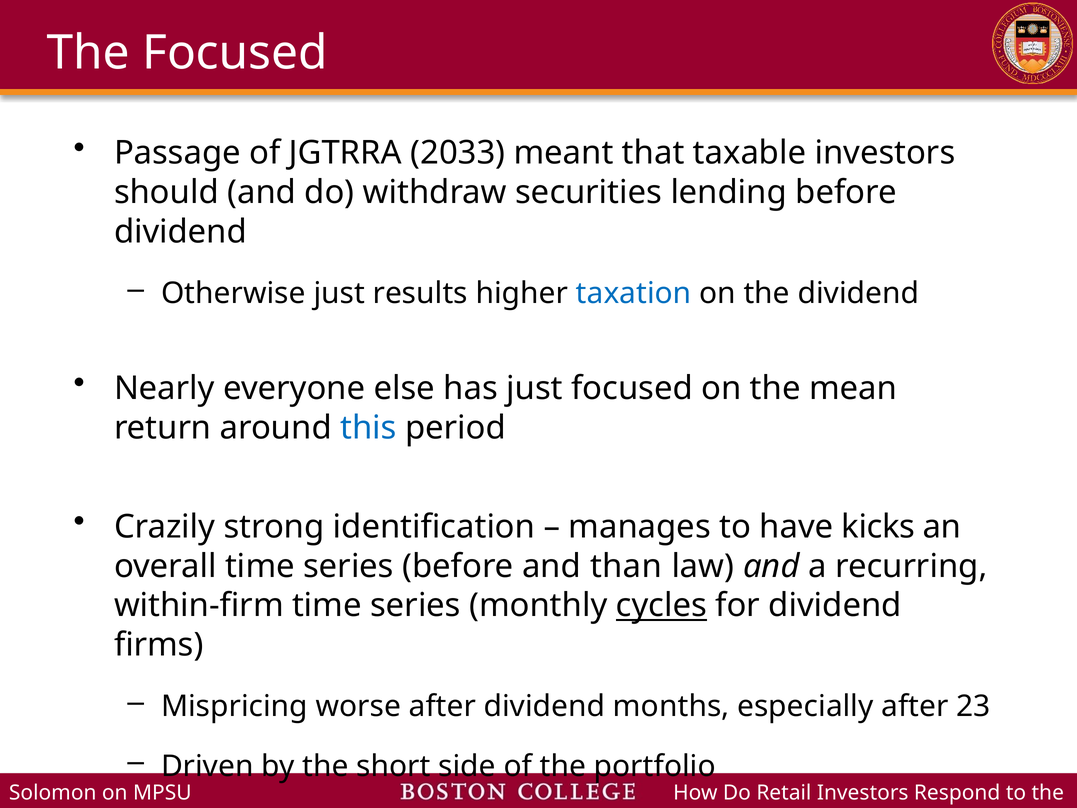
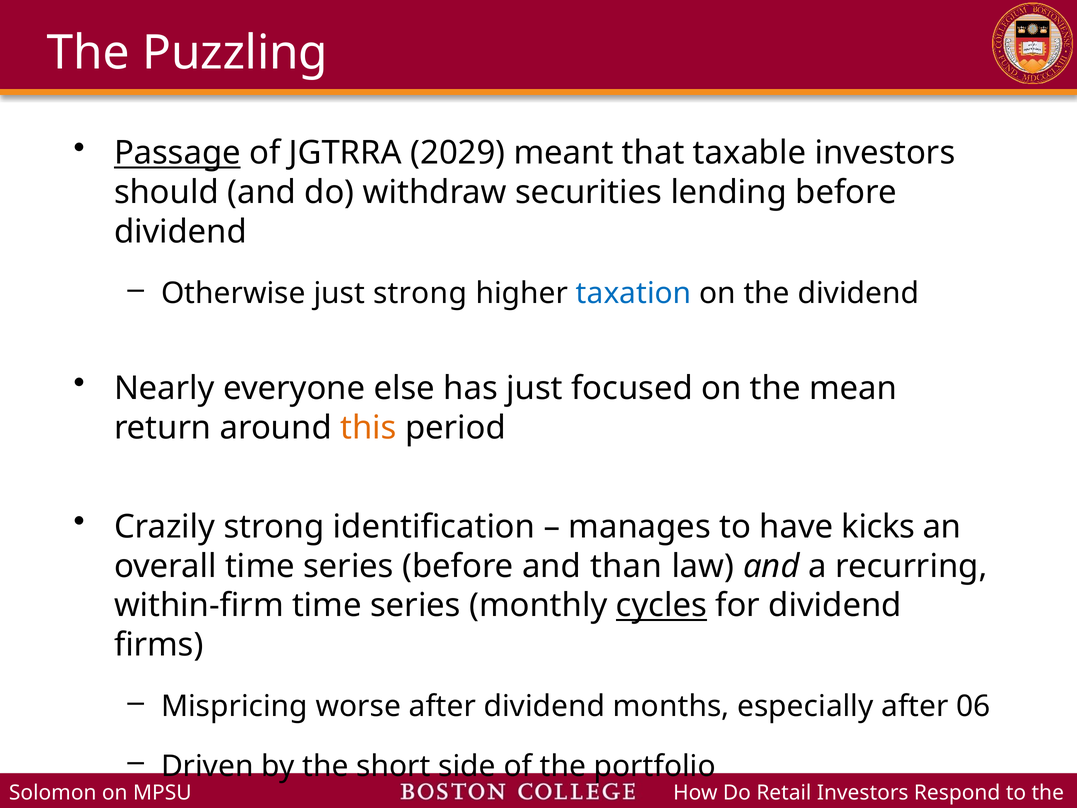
The Focused: Focused -> Puzzling
Passage underline: none -> present
2033: 2033 -> 2029
just results: results -> strong
this colour: blue -> orange
23: 23 -> 06
